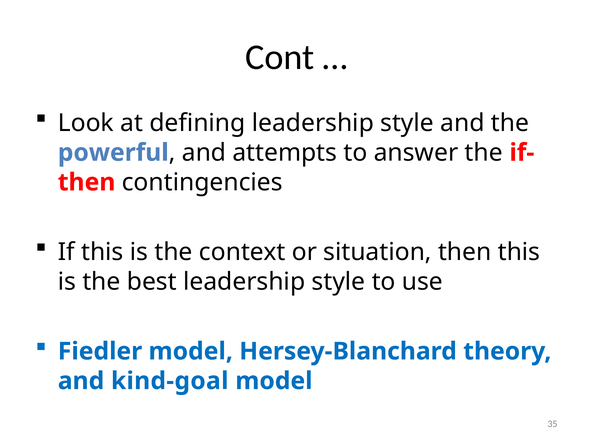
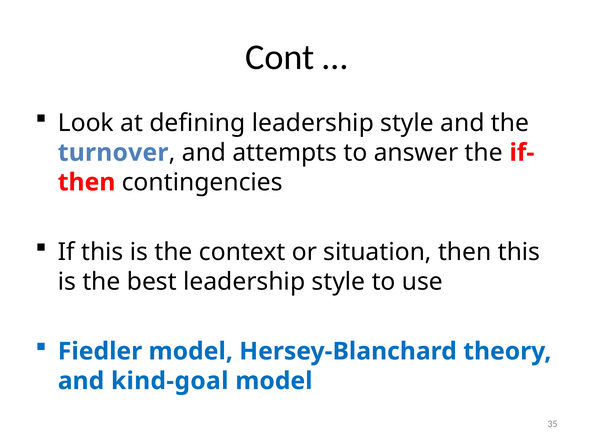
powerful: powerful -> turnover
